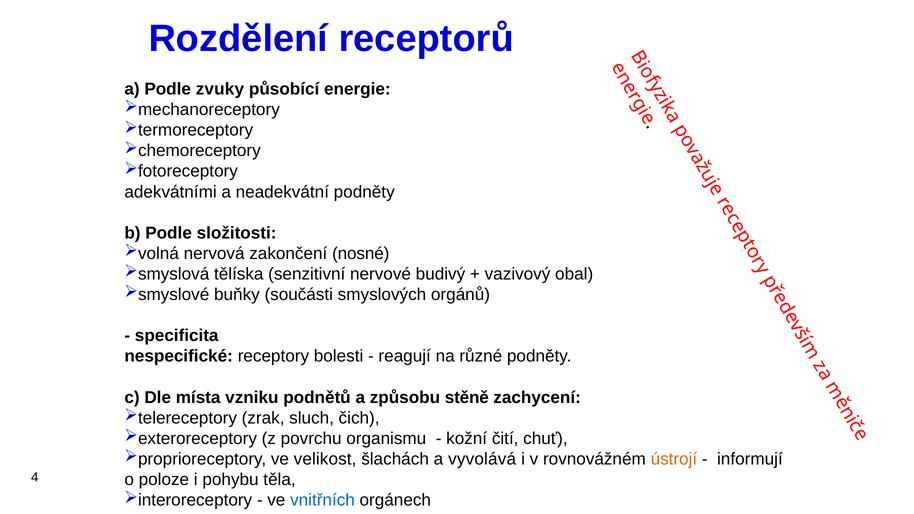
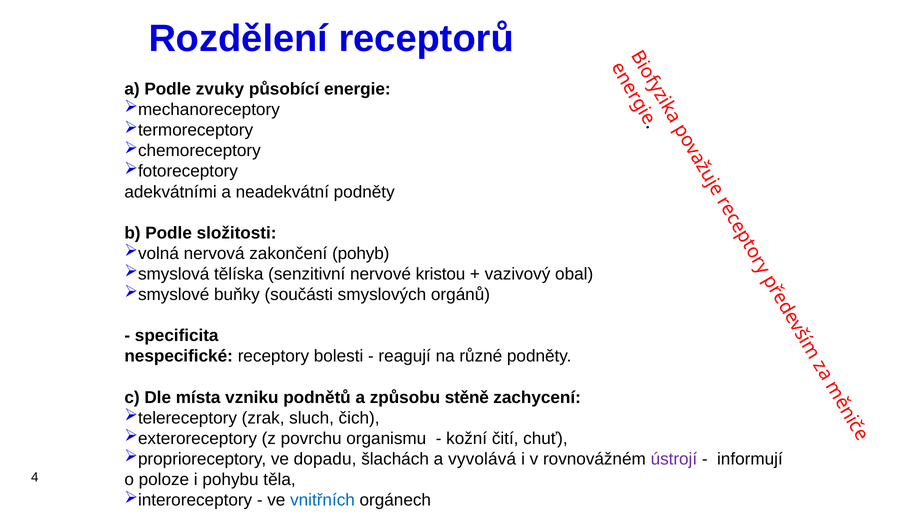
nosné: nosné -> pohyb
budivý: budivý -> kristou
velikost: velikost -> dopadu
ústrojí colour: orange -> purple
